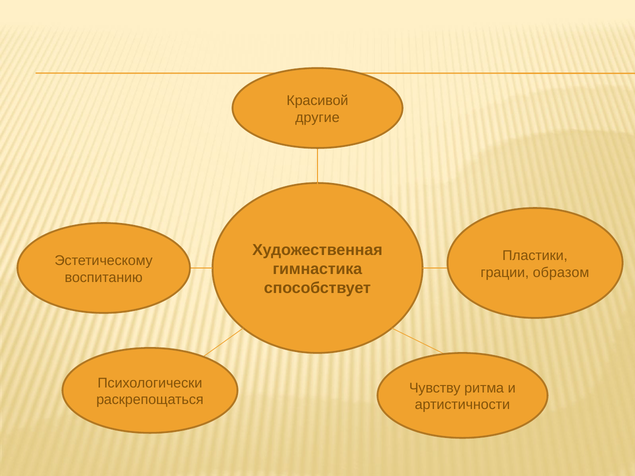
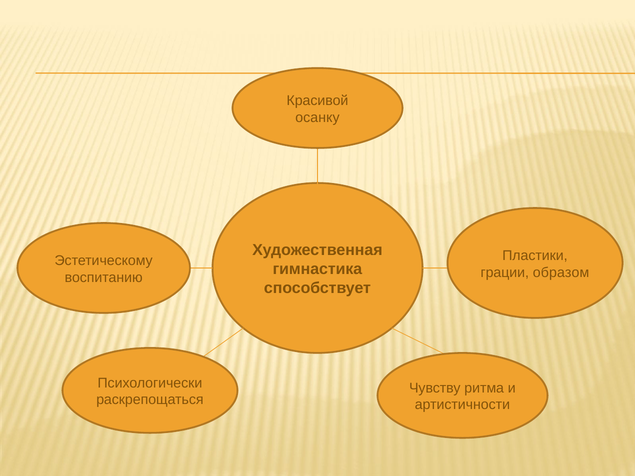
другие: другие -> осанку
